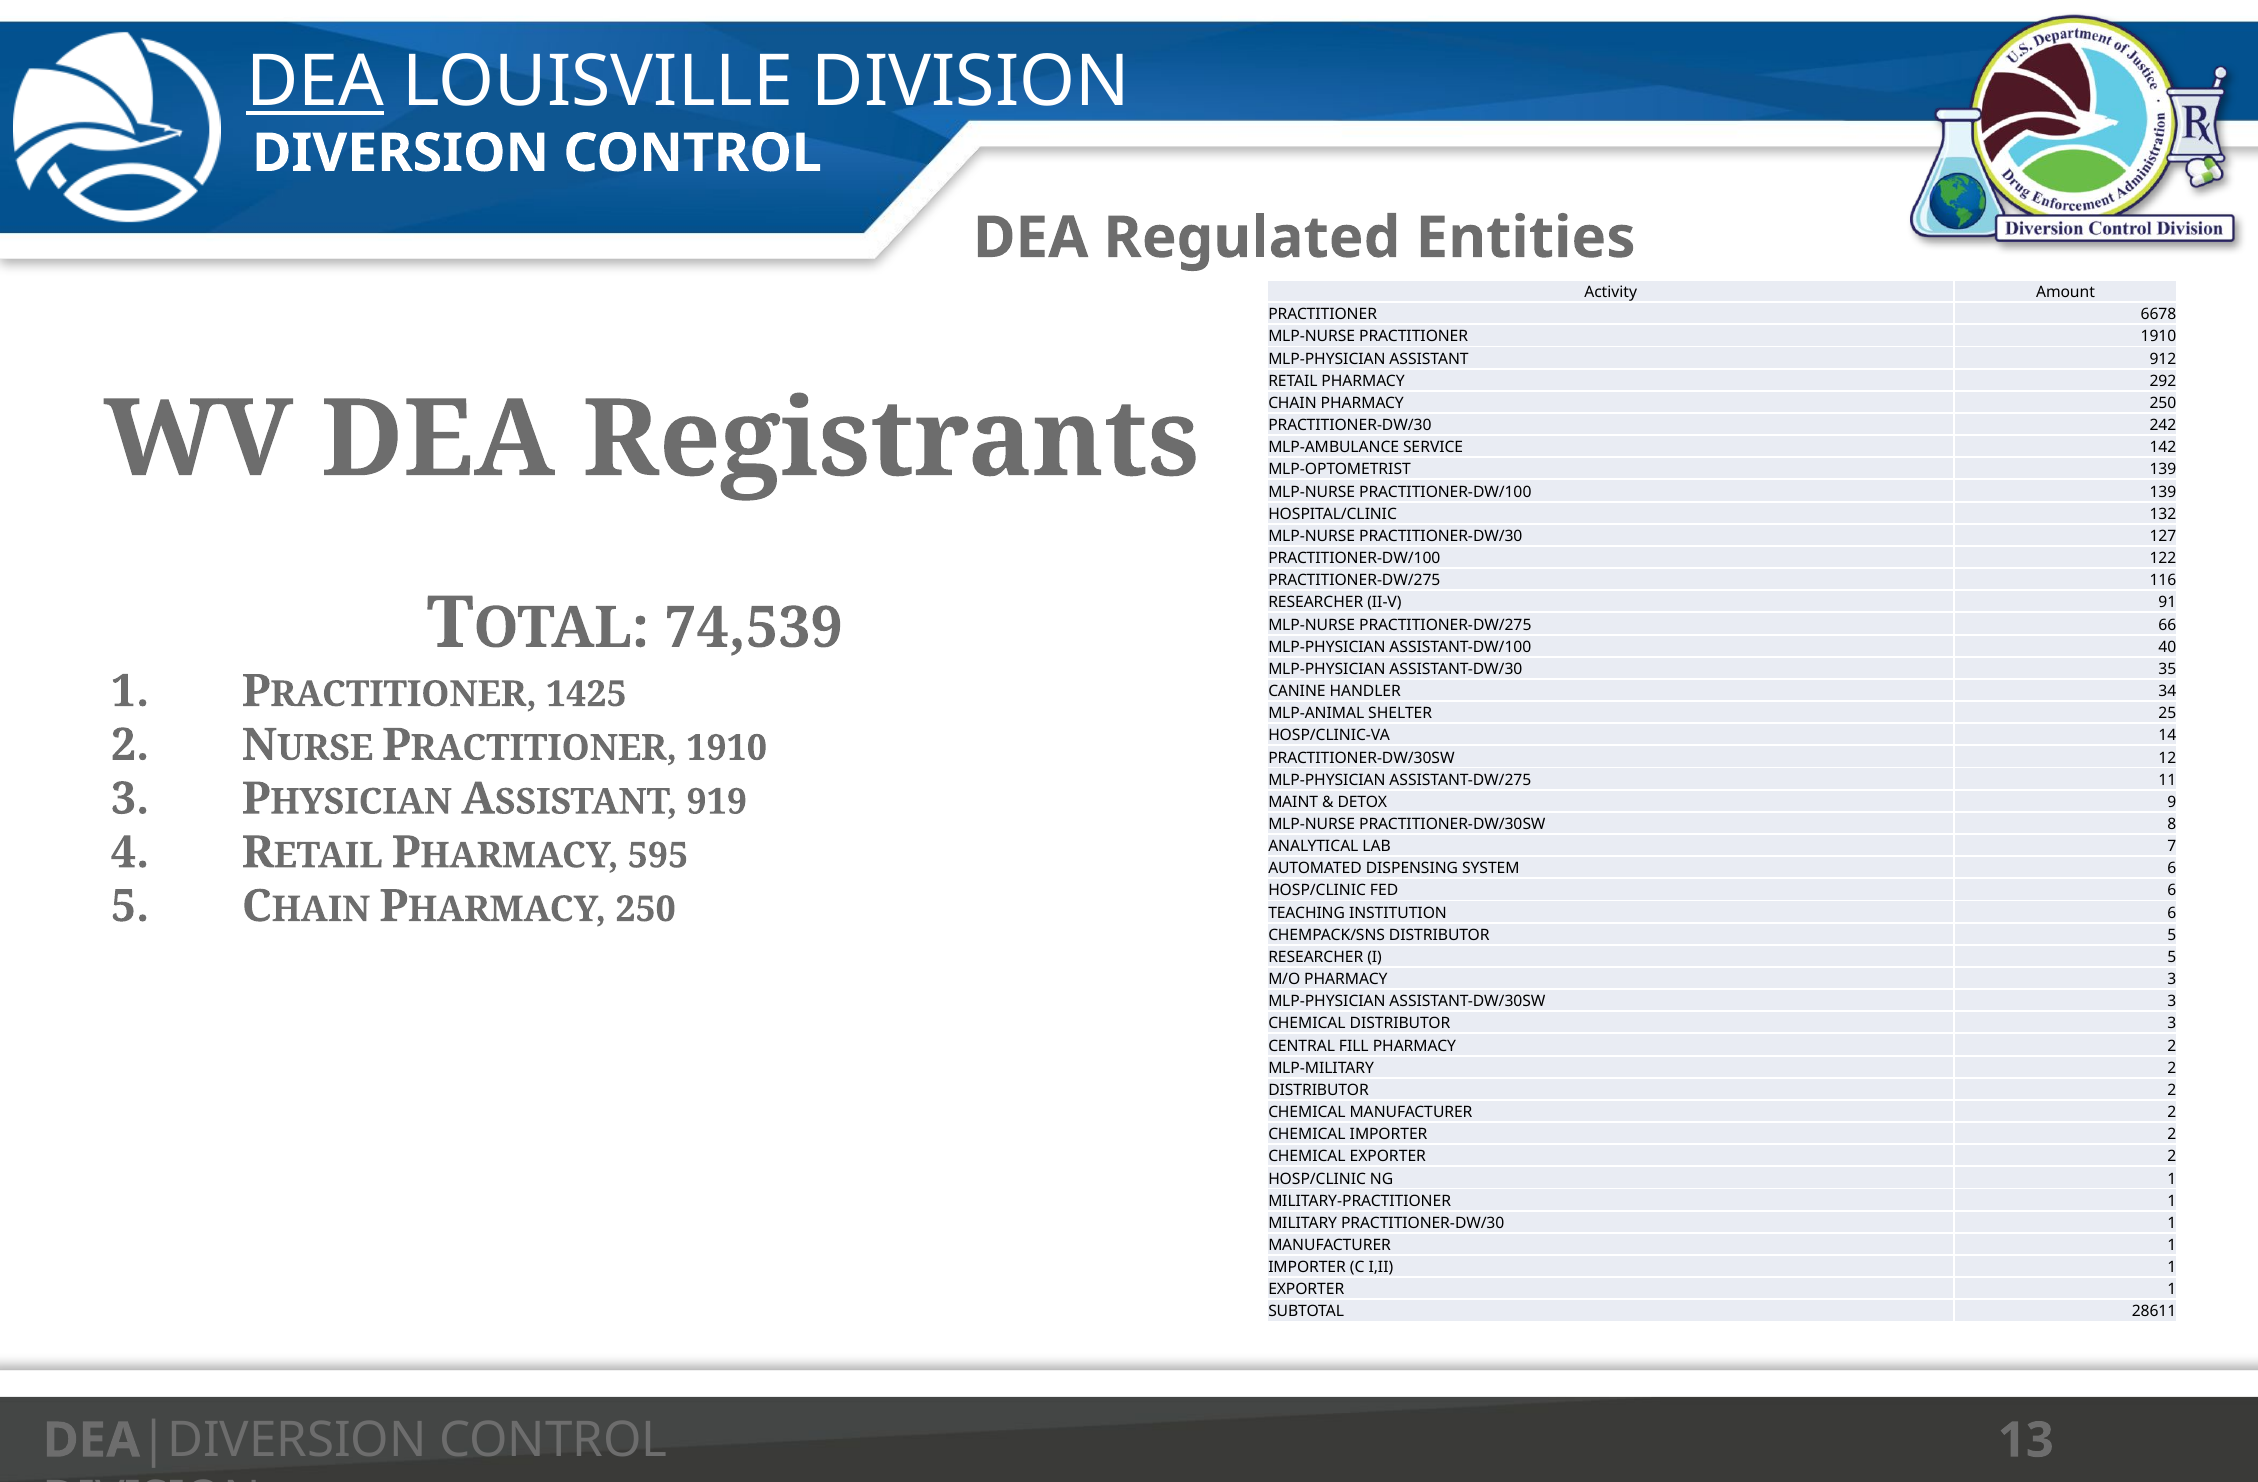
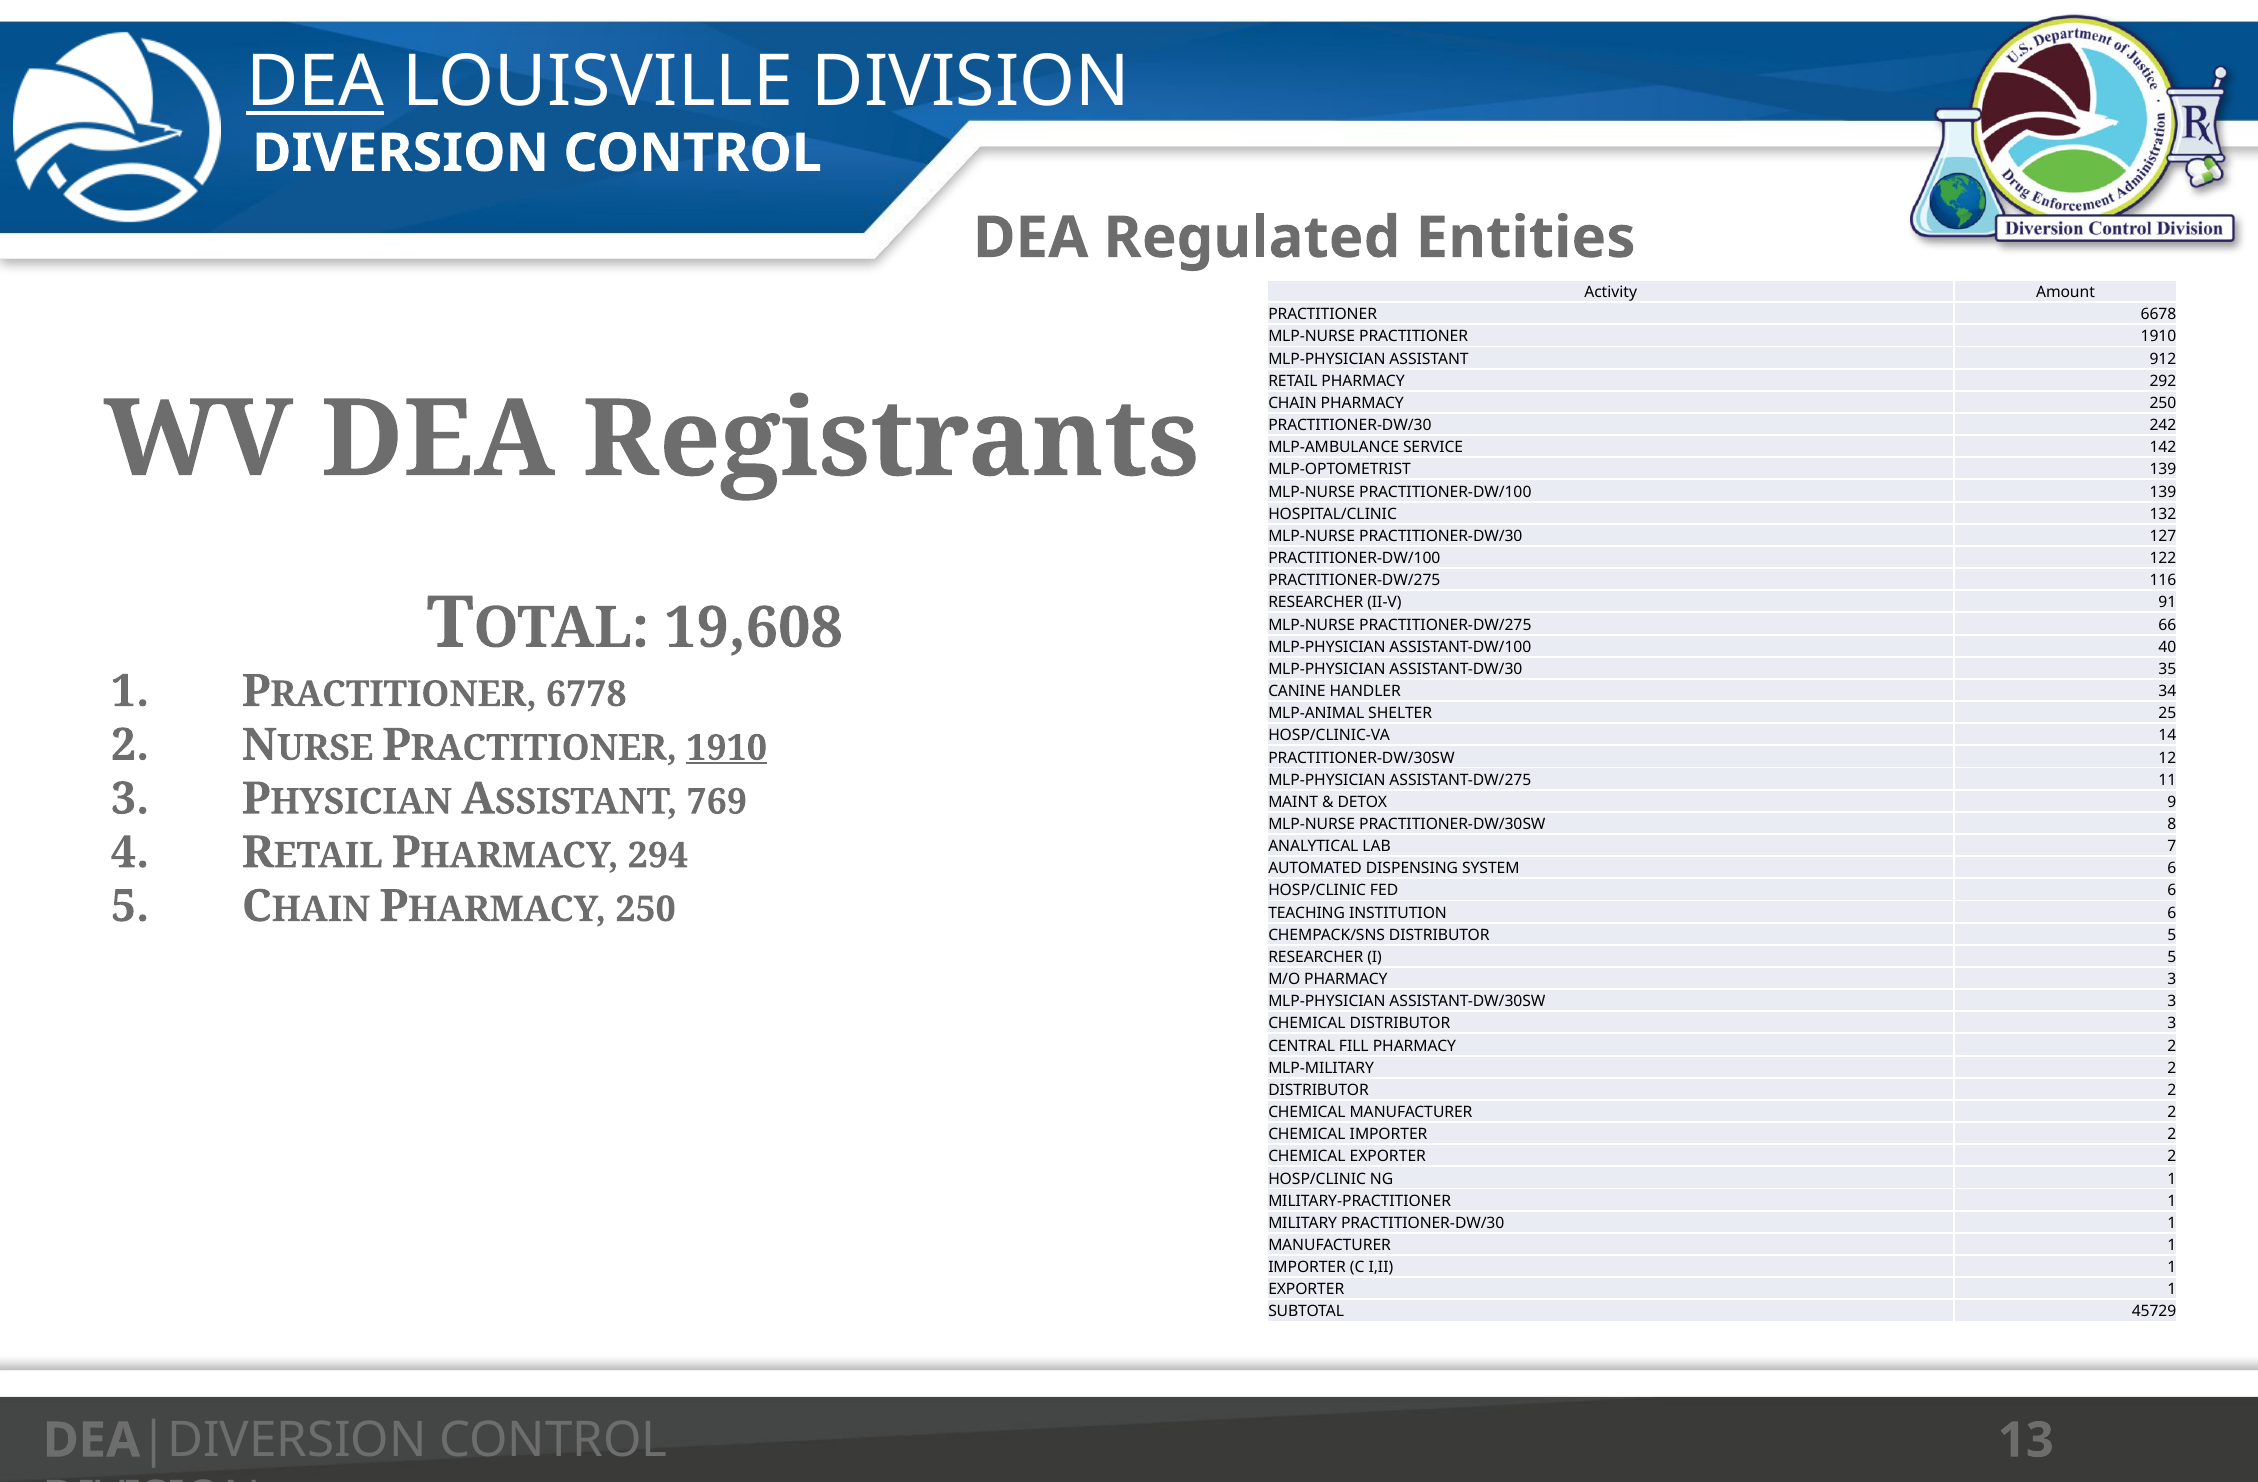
74,539: 74,539 -> 19,608
1425: 1425 -> 6778
1910 at (727, 748) underline: none -> present
919: 919 -> 769
595: 595 -> 294
28611: 28611 -> 45729
